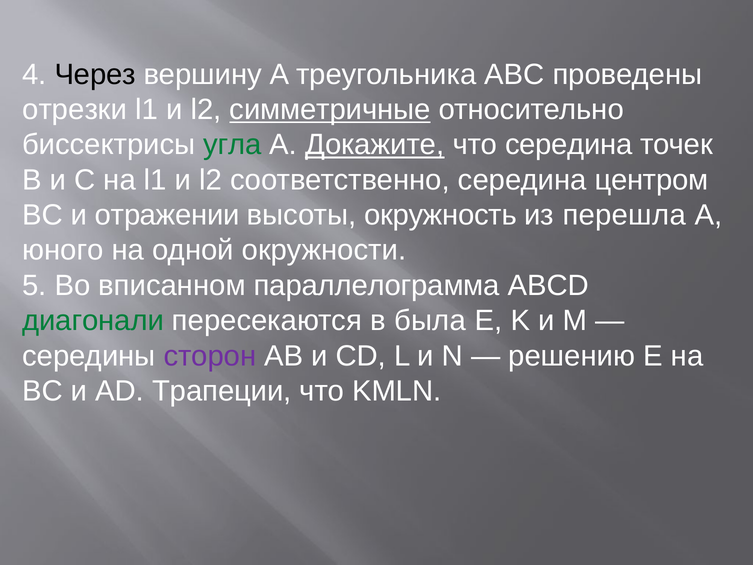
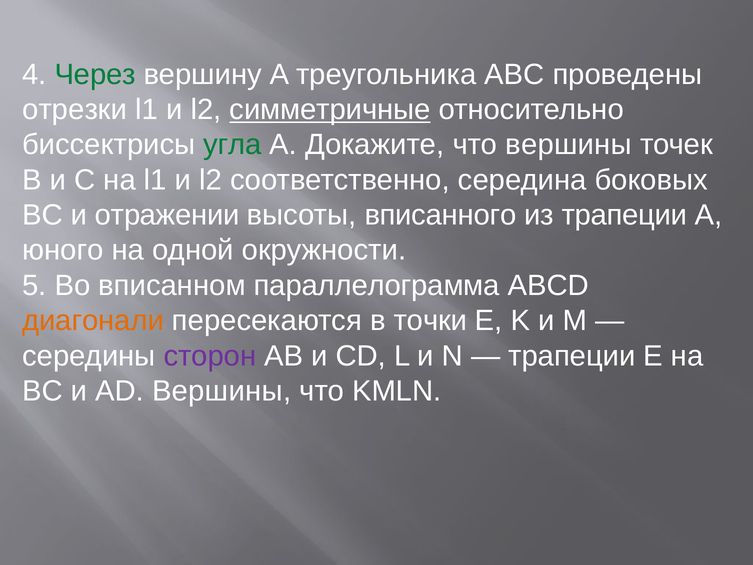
Через colour: black -> green
Докажите underline: present -> none
что середина: середина -> вершины
центром: центром -> боковых
окружность: окружность -> вписанного
из перешла: перешла -> трапеции
диагонали colour: green -> orange
была: была -> точки
решению at (572, 356): решению -> трапеции
AD Трапеции: Трапеции -> Вершины
